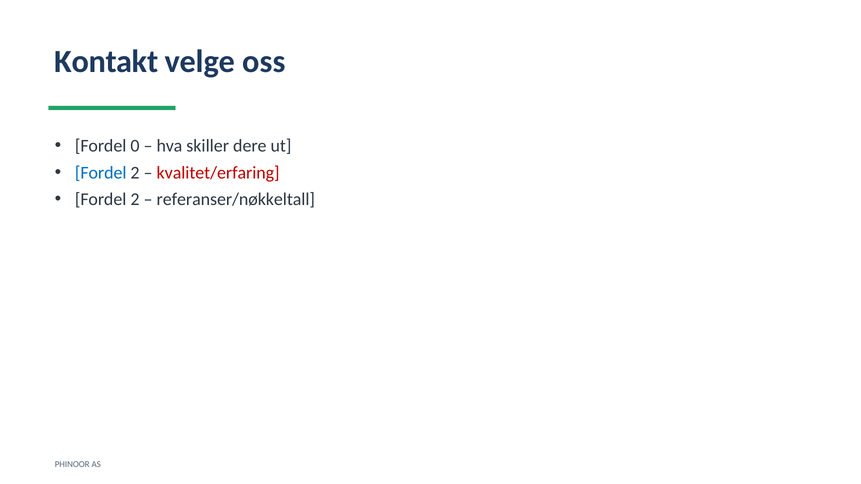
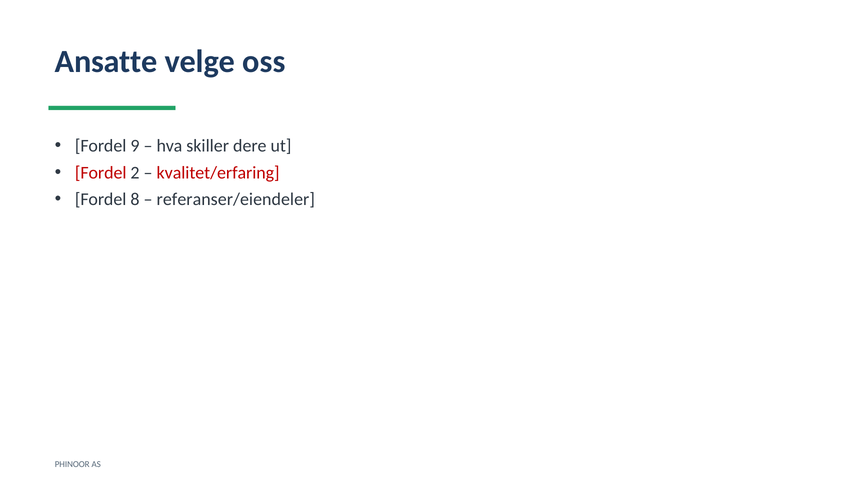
Kontakt: Kontakt -> Ansatte
0: 0 -> 9
Fordel at (101, 173) colour: blue -> red
2 at (135, 200): 2 -> 8
referanser/nøkkeltall: referanser/nøkkeltall -> referanser/eiendeler
